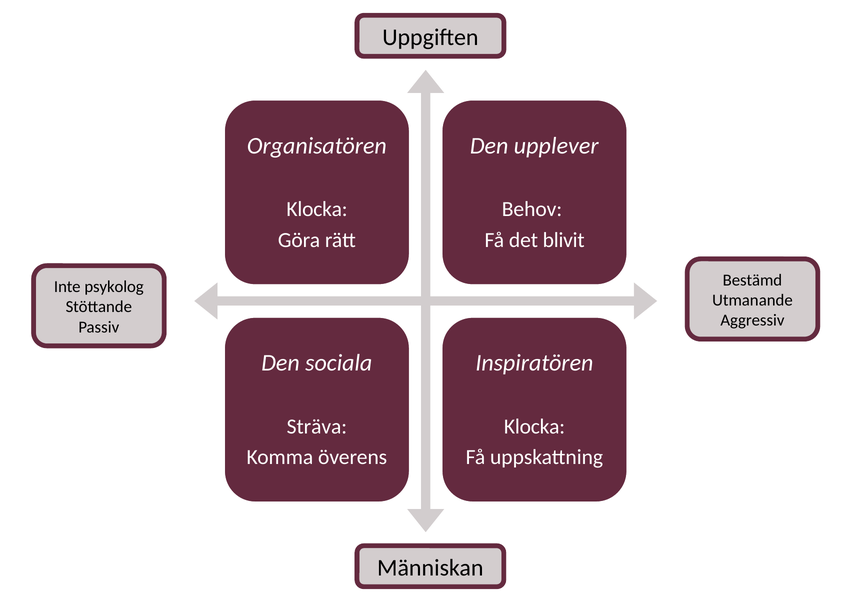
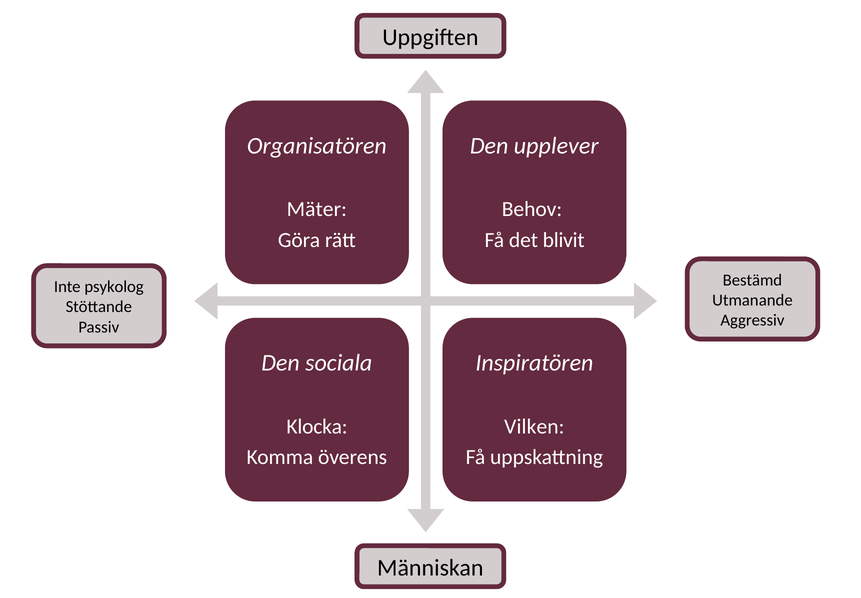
Klocka at (317, 210): Klocka -> Mäter
Sträva: Sträva -> Klocka
Klocka at (535, 427): Klocka -> Vilken
